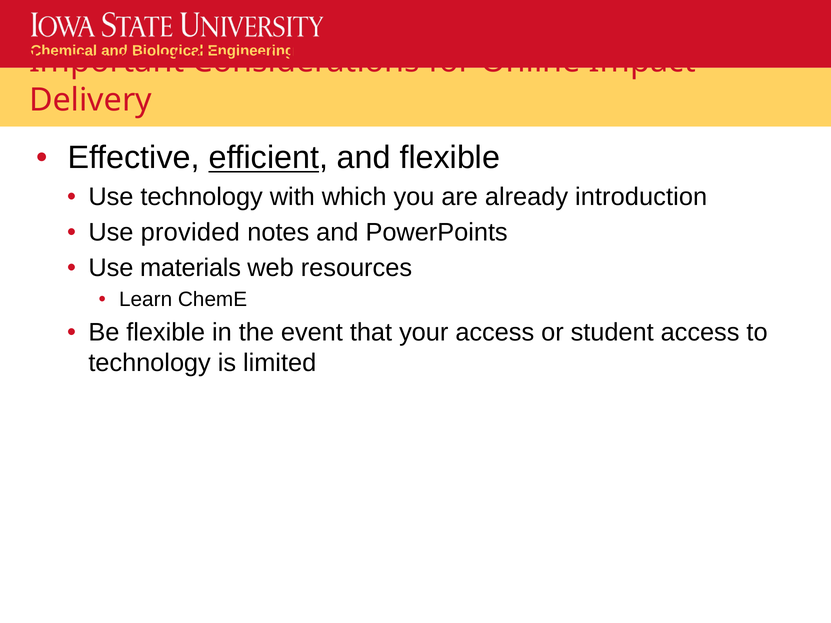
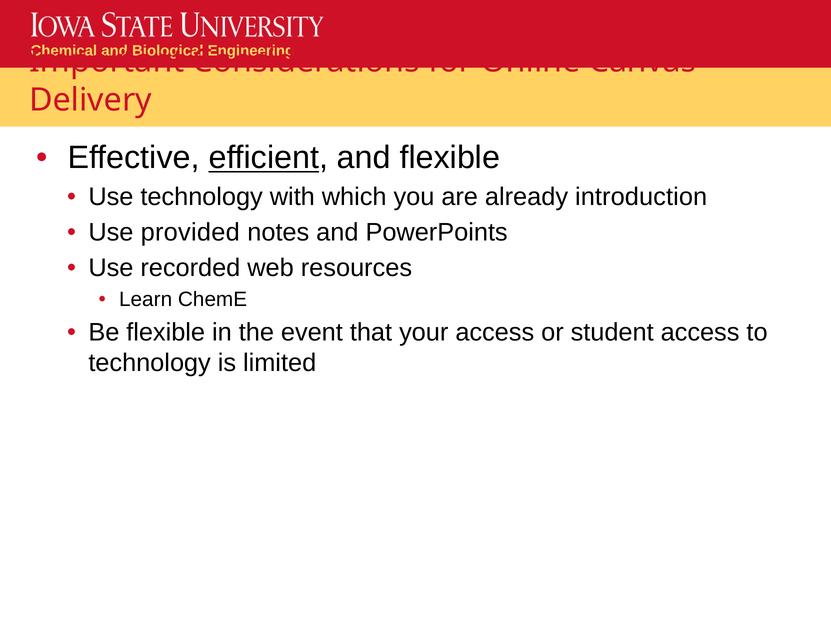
Impact: Impact -> Canvas
materials: materials -> recorded
